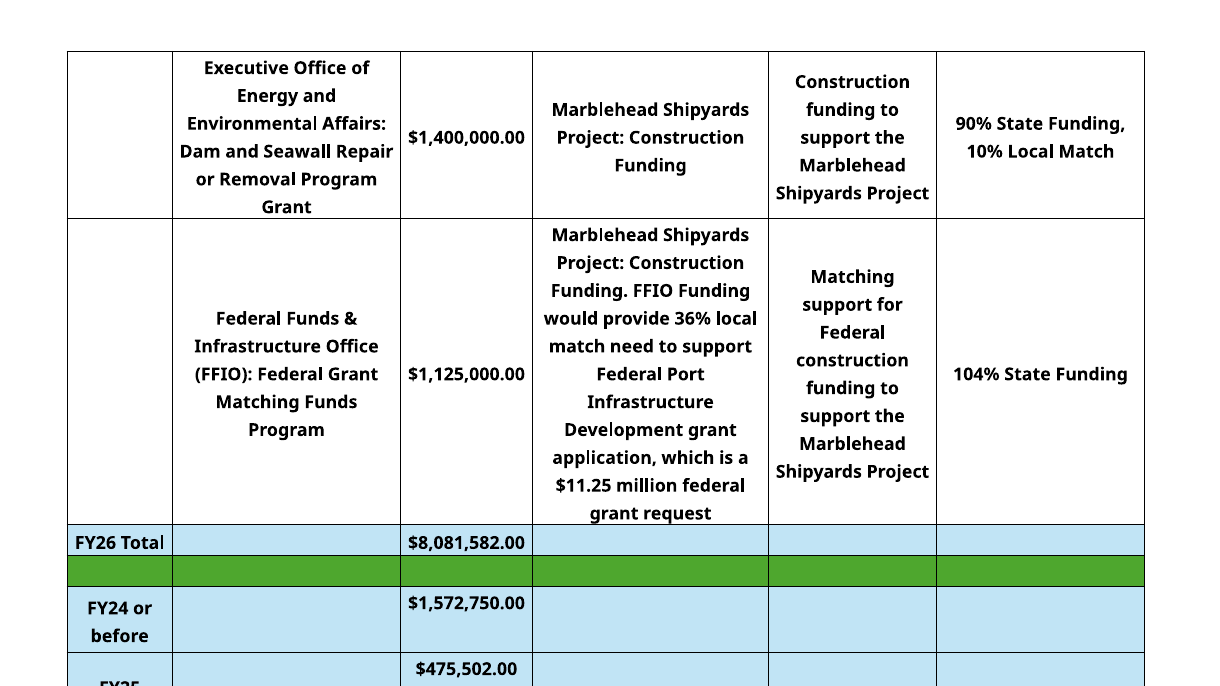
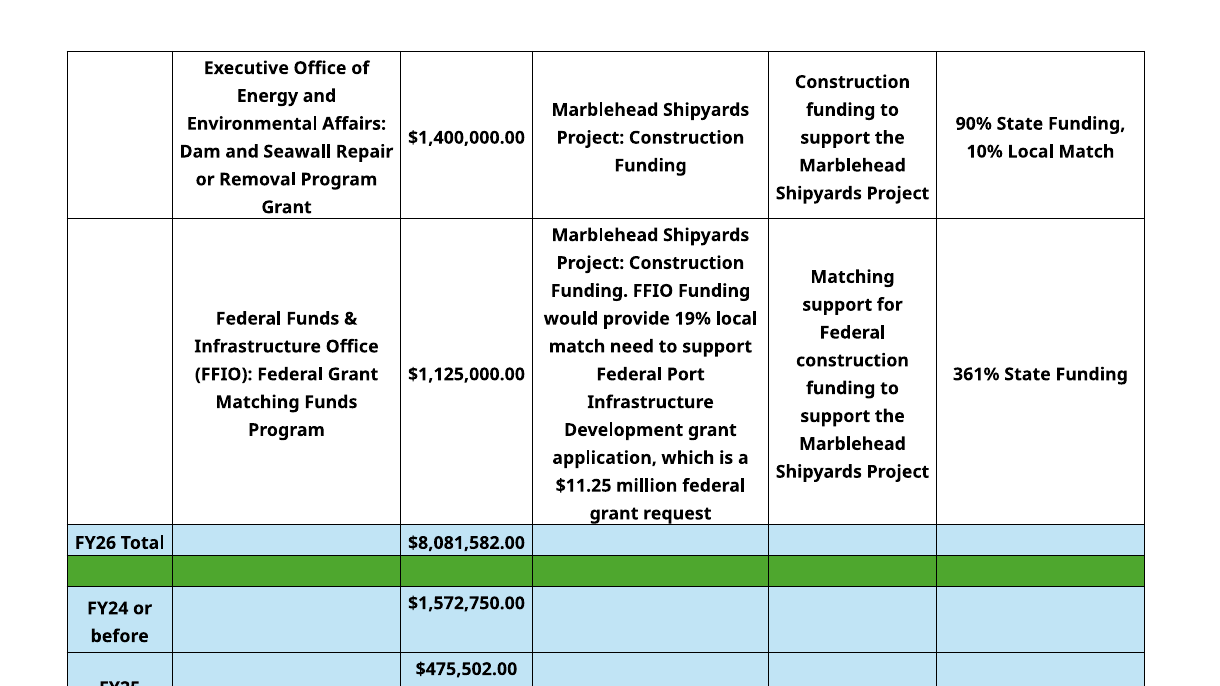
36%: 36% -> 19%
104%: 104% -> 361%
